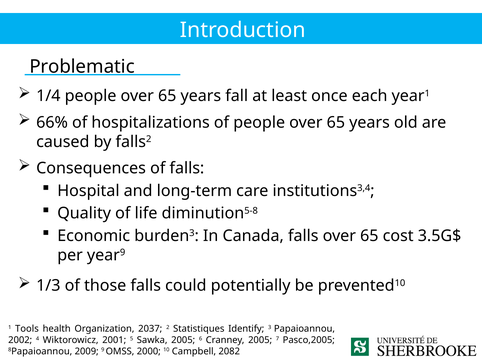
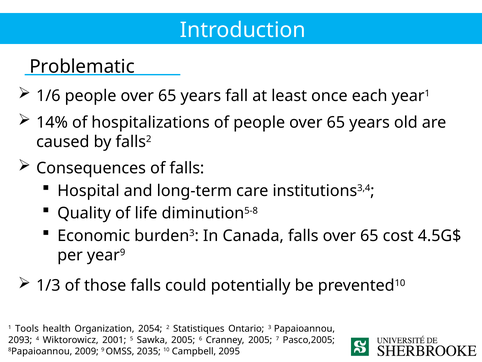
1/4: 1/4 -> 1/6
66%: 66% -> 14%
3.5G$: 3.5G$ -> 4.5G$
2037: 2037 -> 2054
Identify: Identify -> Ontario
2002: 2002 -> 2093
2000: 2000 -> 2035
2082: 2082 -> 2095
